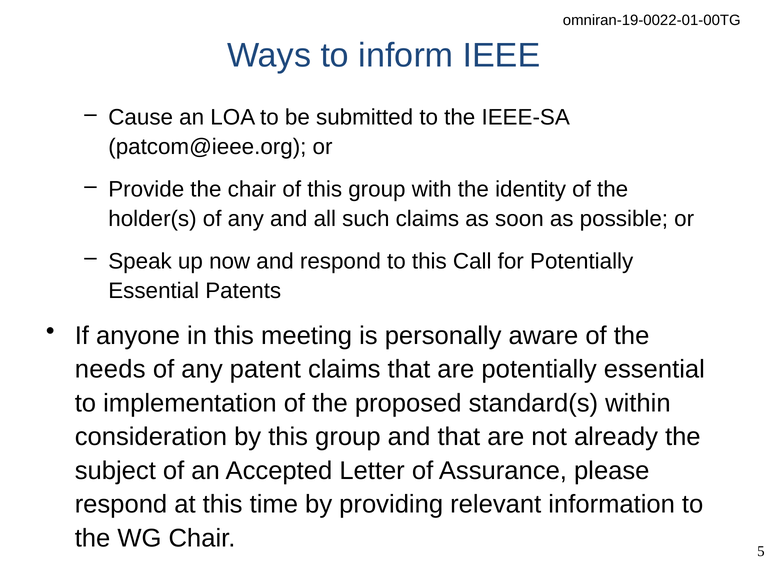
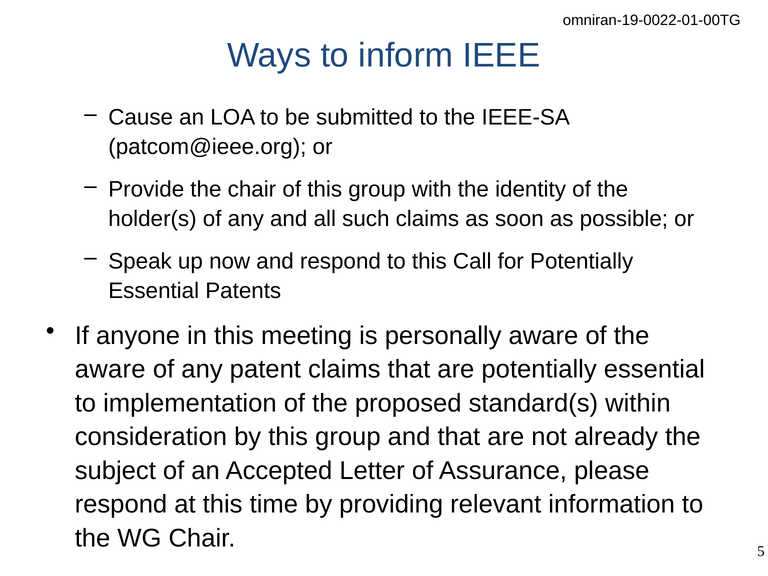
needs at (110, 369): needs -> aware
